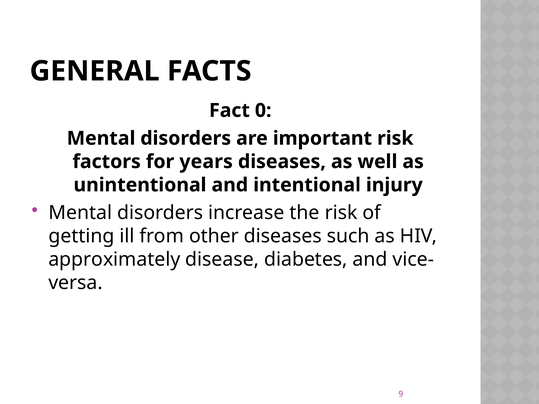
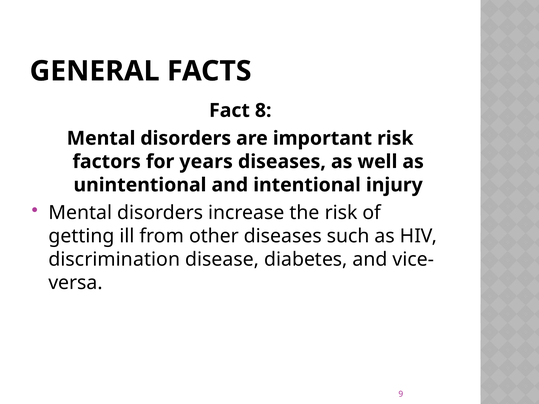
0: 0 -> 8
approximately: approximately -> discrimination
